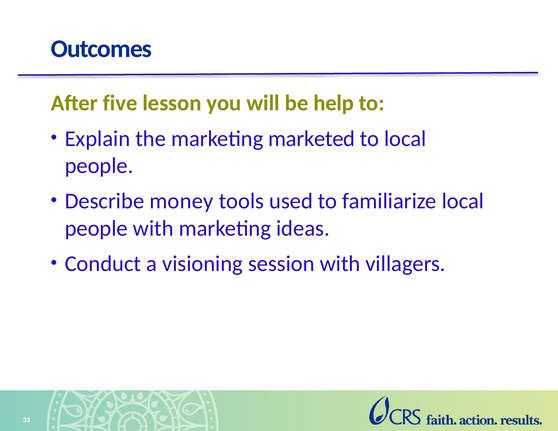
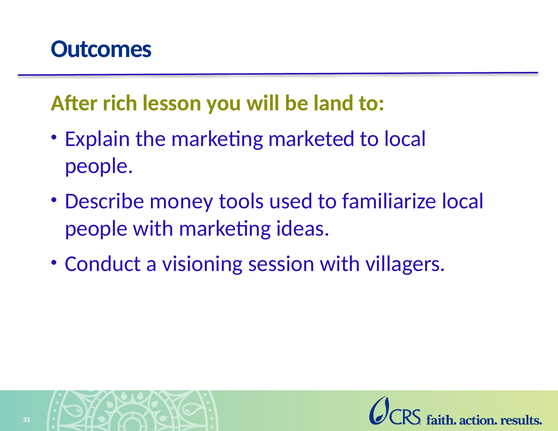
five: five -> rich
help: help -> land
